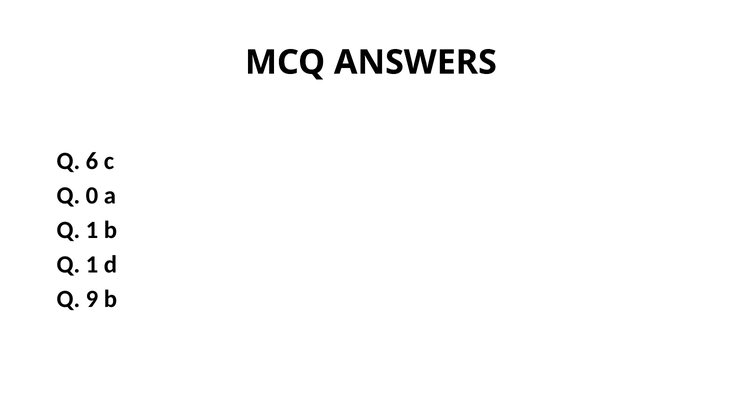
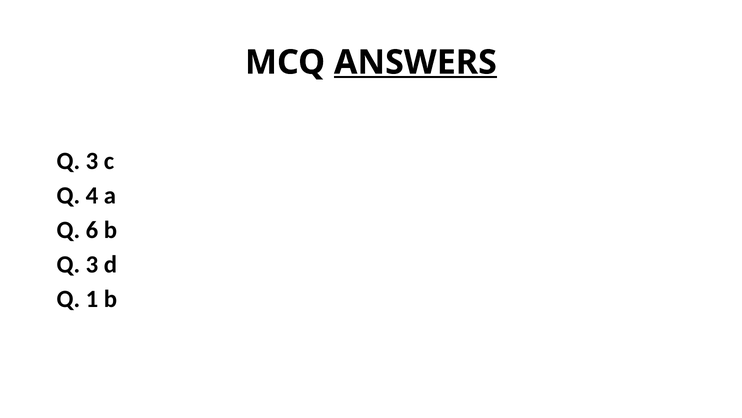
ANSWERS underline: none -> present
6 at (92, 161): 6 -> 3
0: 0 -> 4
1 at (92, 230): 1 -> 6
1 at (92, 264): 1 -> 3
9: 9 -> 1
